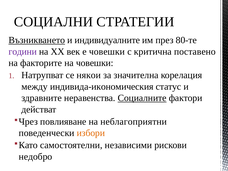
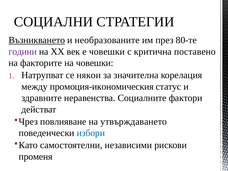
индивидуалните: индивидуалните -> необразованите
индивида-икономическия: индивида-икономическия -> промоция-икономическия
Социалните underline: present -> none
неблагоприятни: неблагоприятни -> утвърждаването
избори colour: orange -> blue
недобро: недобро -> променя
